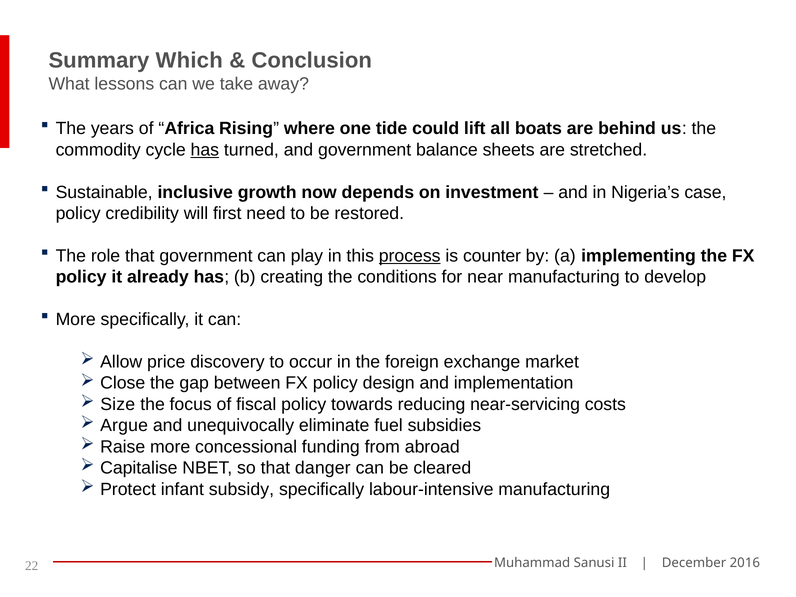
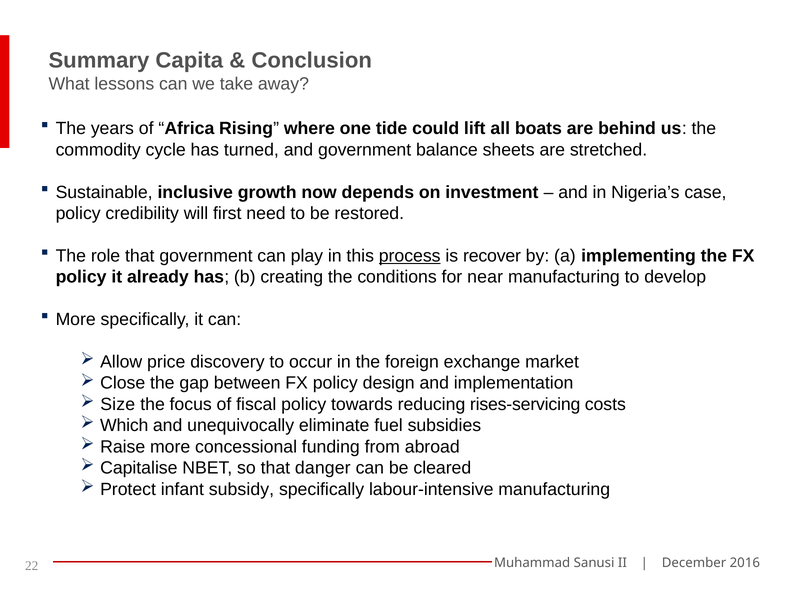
Which: Which -> Capita
has at (205, 150) underline: present -> none
counter: counter -> recover
near-servicing: near-servicing -> rises-servicing
Argue: Argue -> Which
